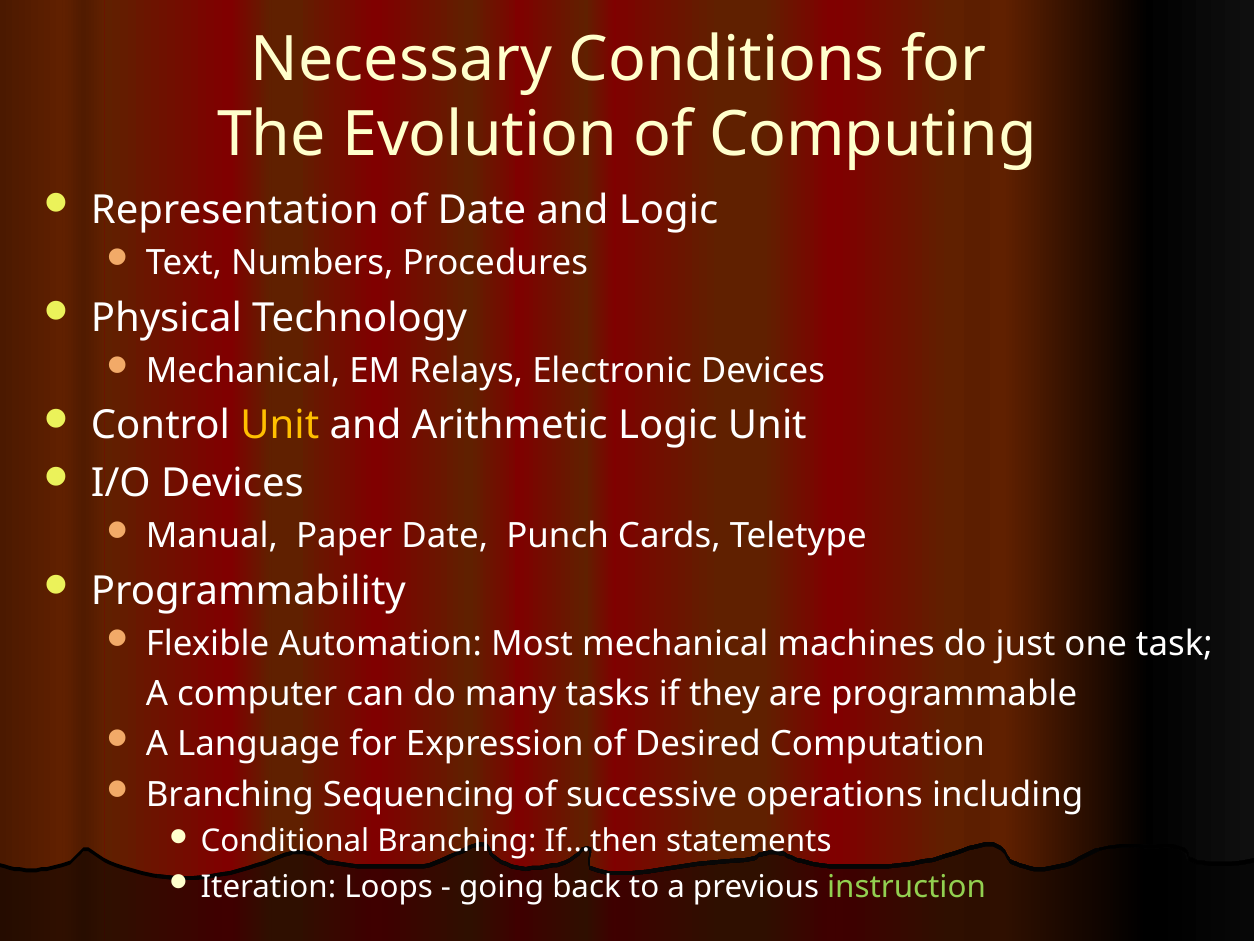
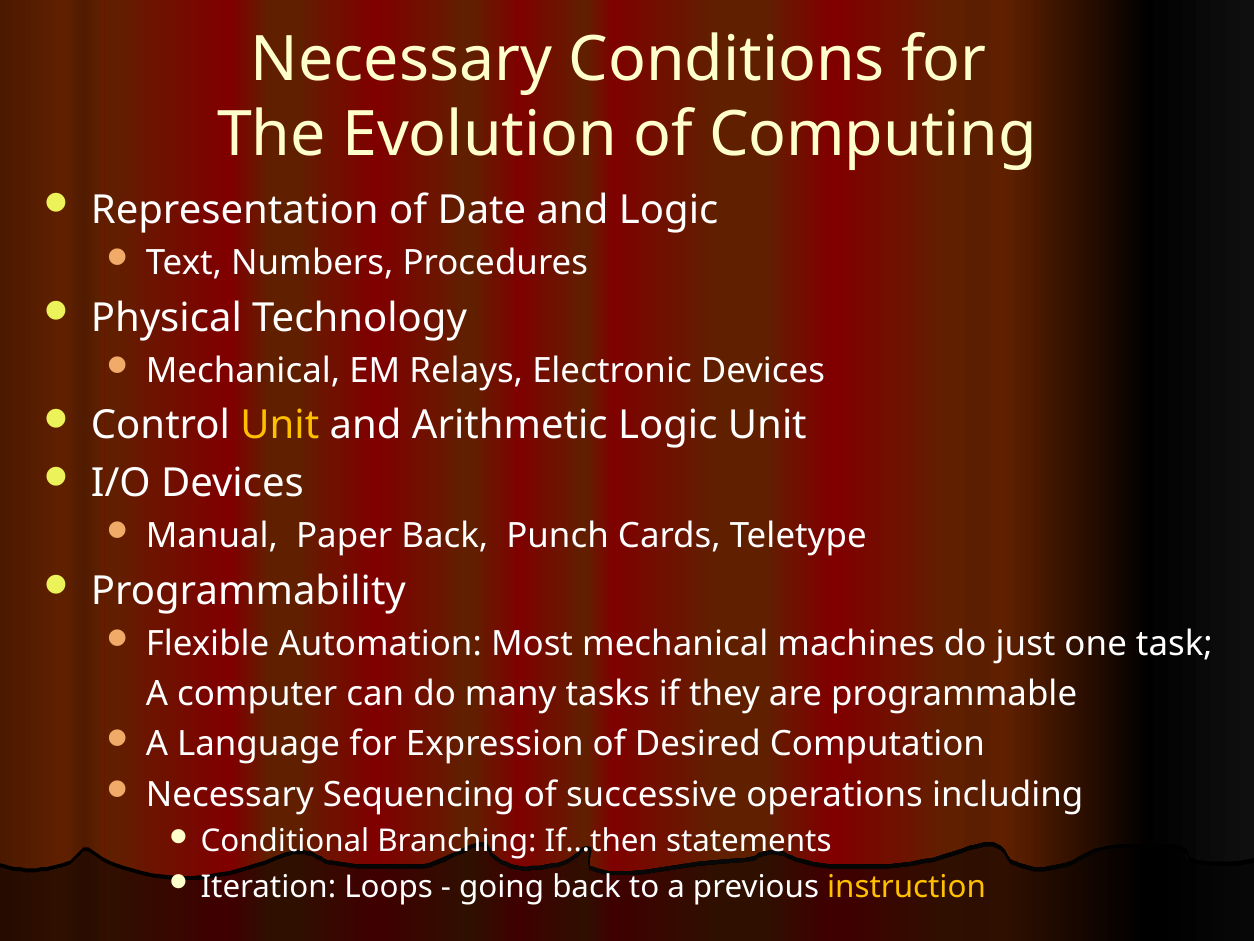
Paper Date: Date -> Back
Branching at (230, 794): Branching -> Necessary
instruction colour: light green -> yellow
